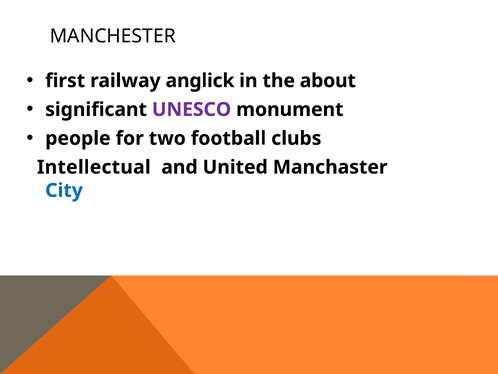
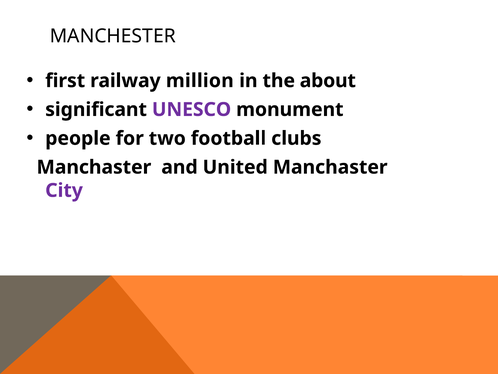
anglick: anglick -> million
Intellectual at (94, 167): Intellectual -> Manchaster
City colour: blue -> purple
